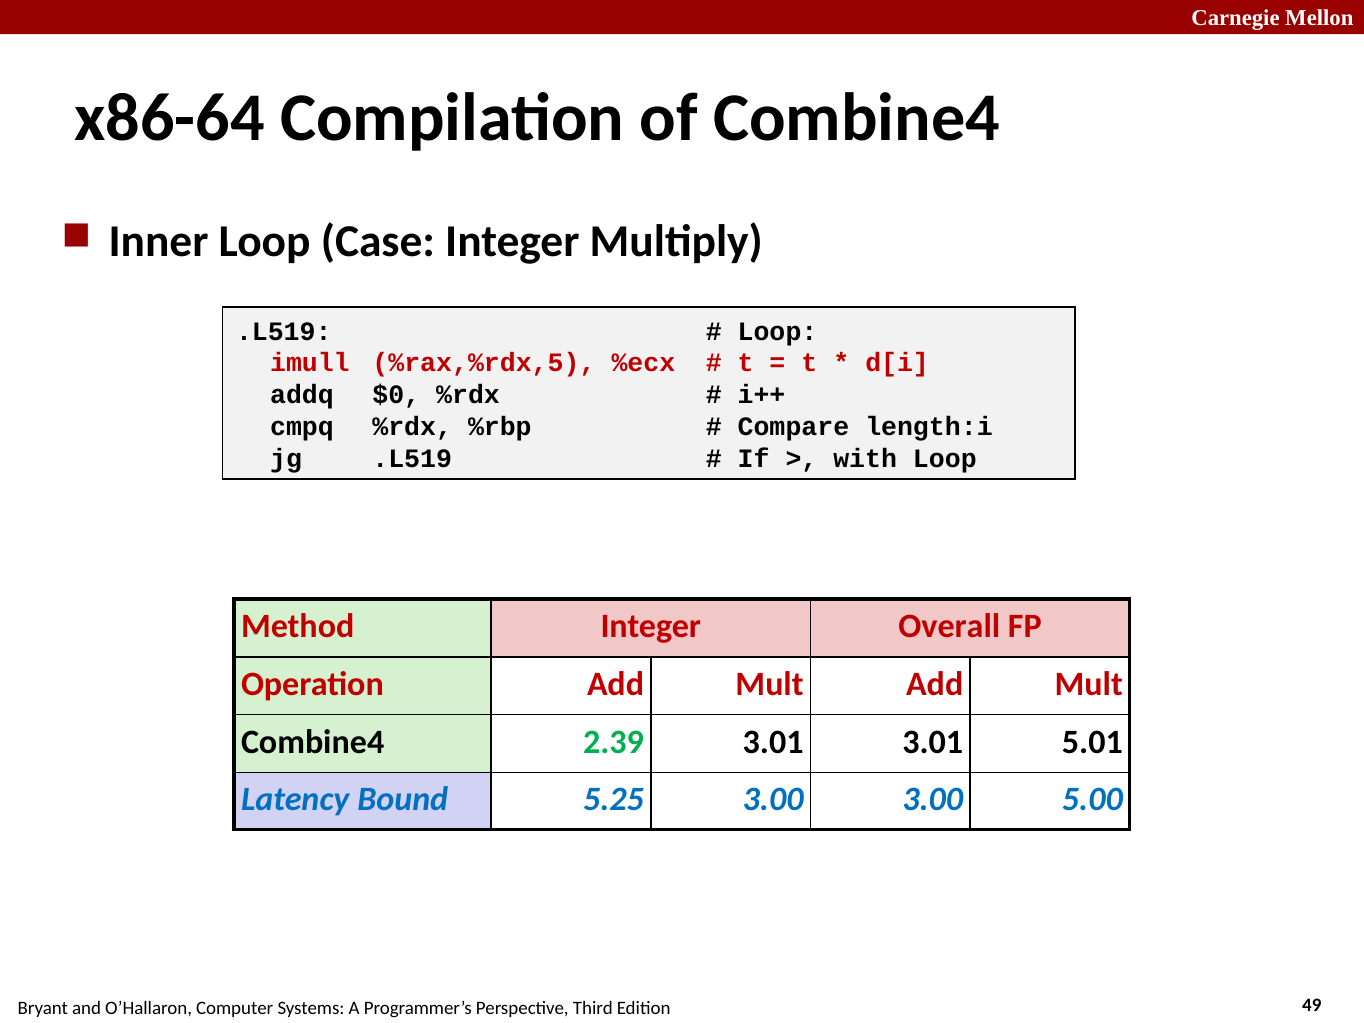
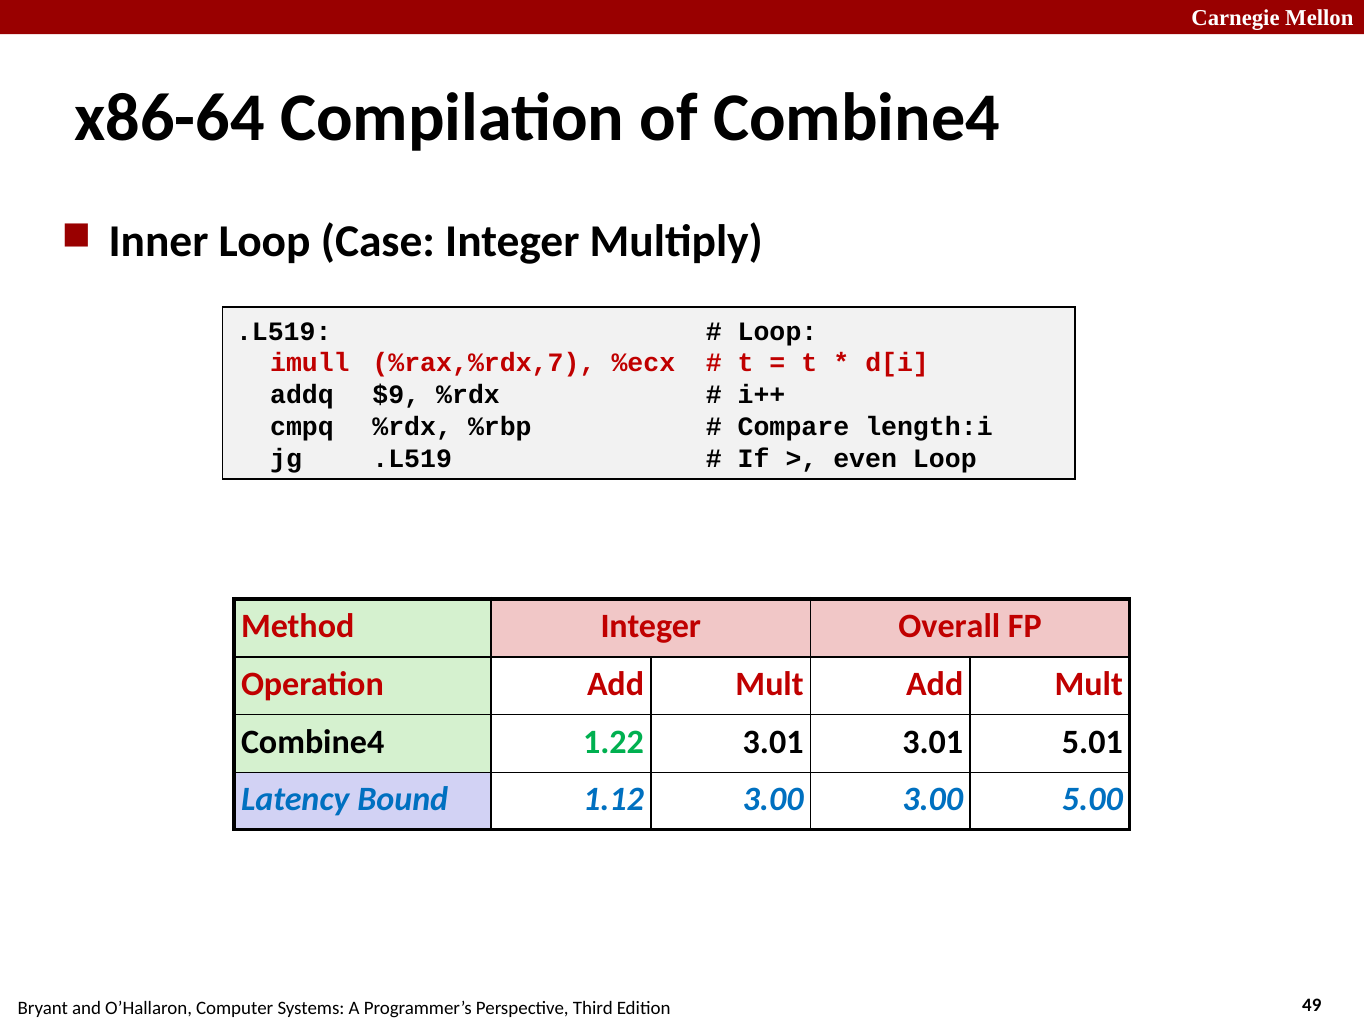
%rax,%rdx,5: %rax,%rdx,5 -> %rax,%rdx,7
$0: $0 -> $9
with: with -> even
2.39: 2.39 -> 1.22
5.25: 5.25 -> 1.12
